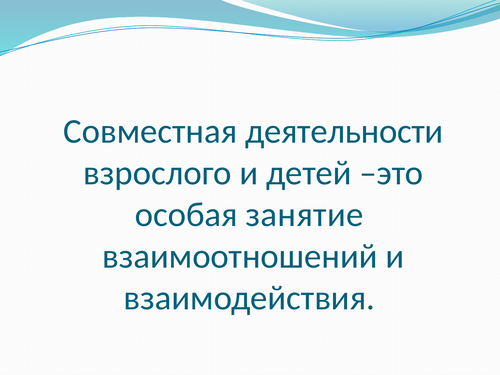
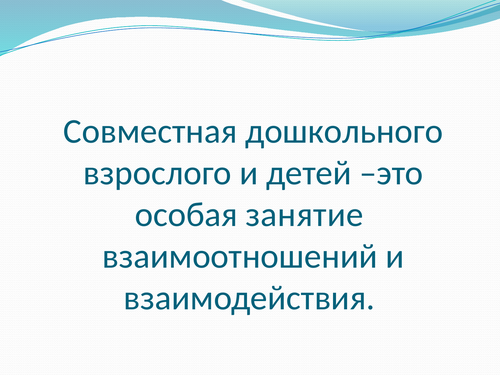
деятельности: деятельности -> дошкольного
